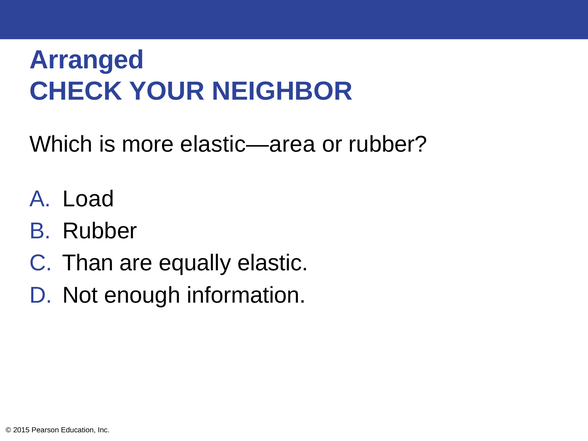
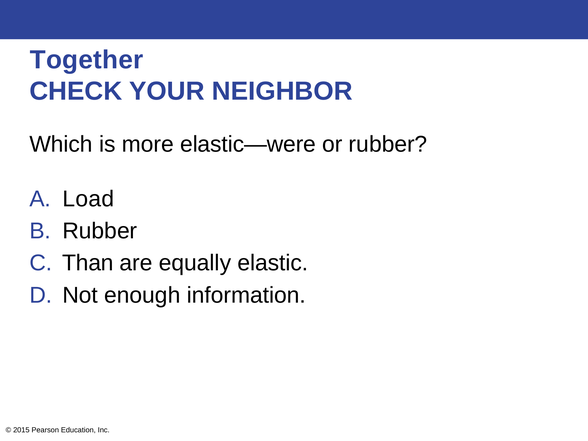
Arranged: Arranged -> Together
elastic—area: elastic—area -> elastic—were
